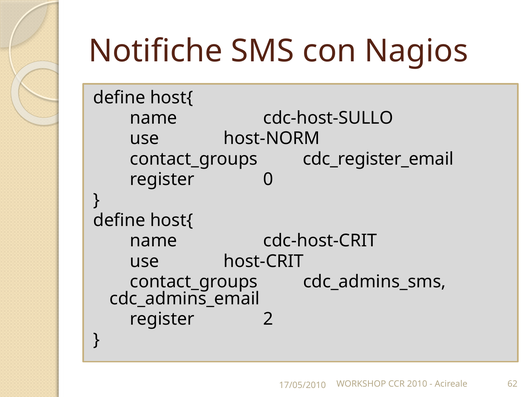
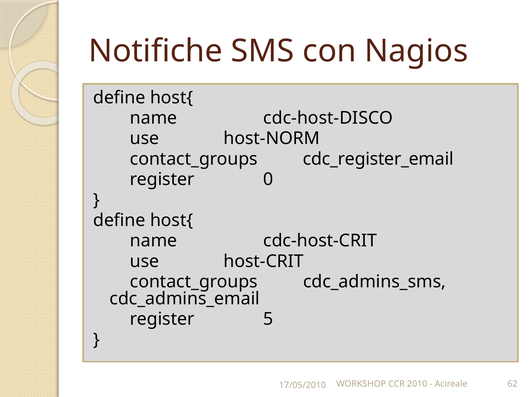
cdc-host-SULLO: cdc-host-SULLO -> cdc-host-DISCO
2: 2 -> 5
